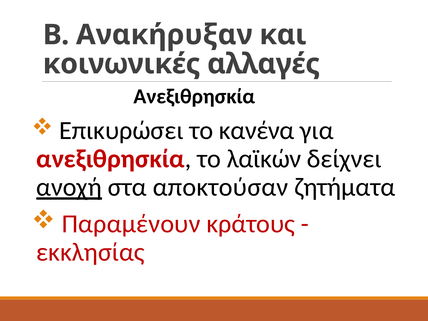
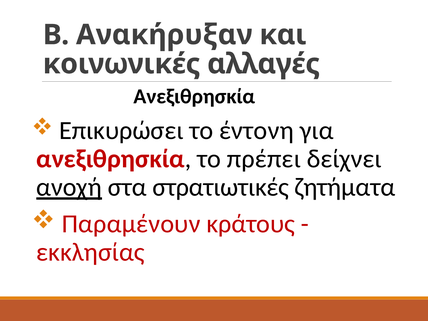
κανένα: κανένα -> έντονη
λαϊκών: λαϊκών -> πρέπει
αποκτούσαν: αποκτούσαν -> στρατιωτικές
